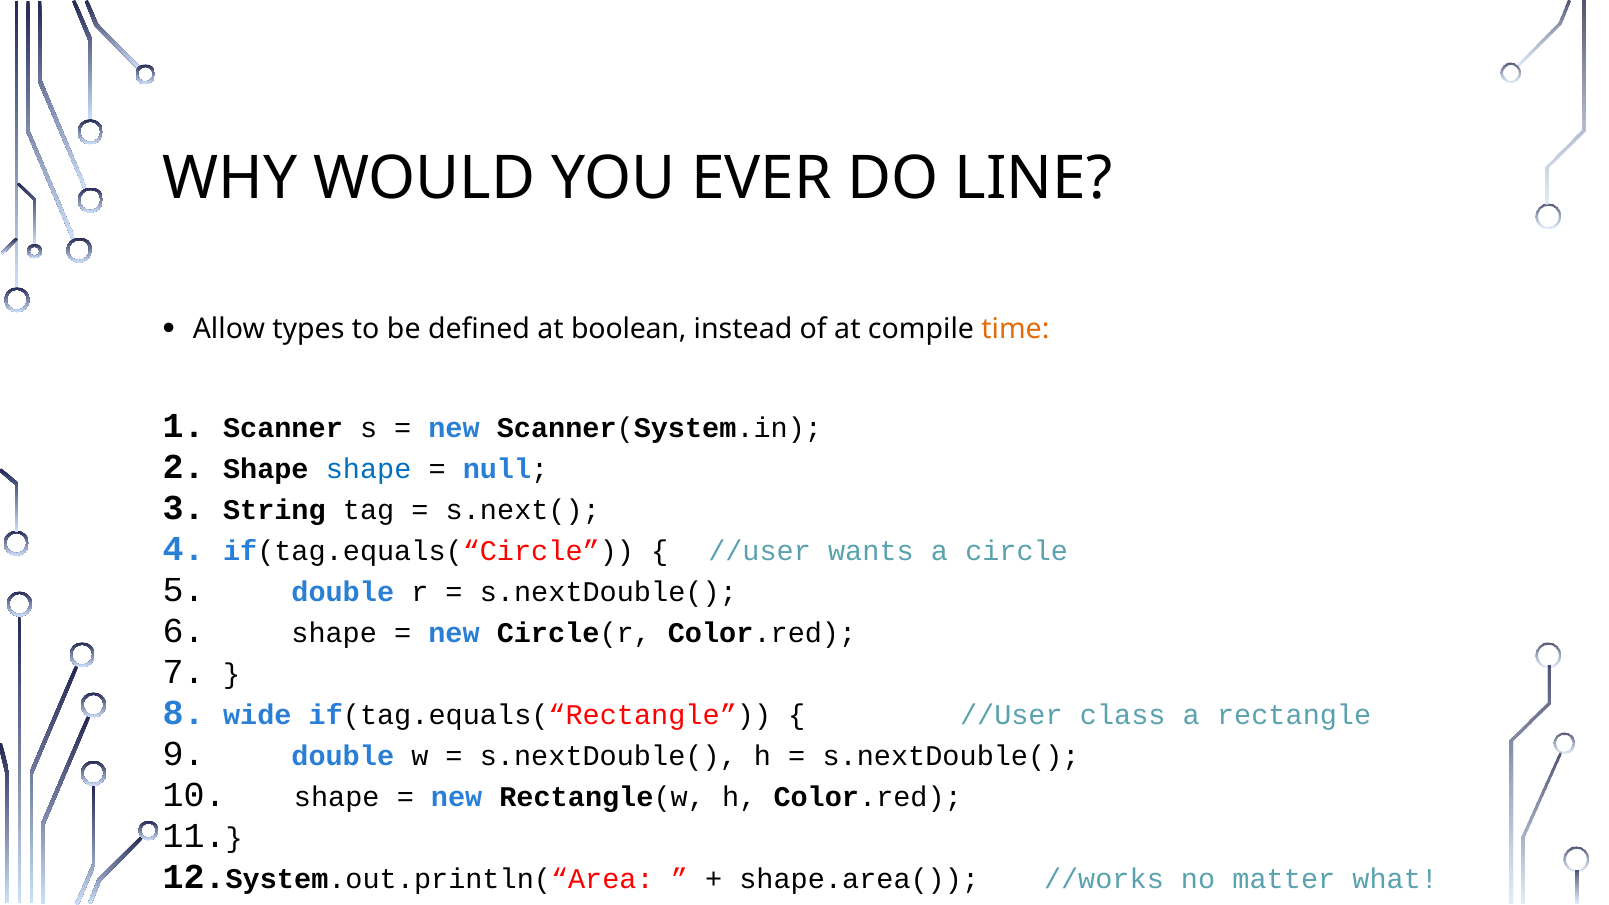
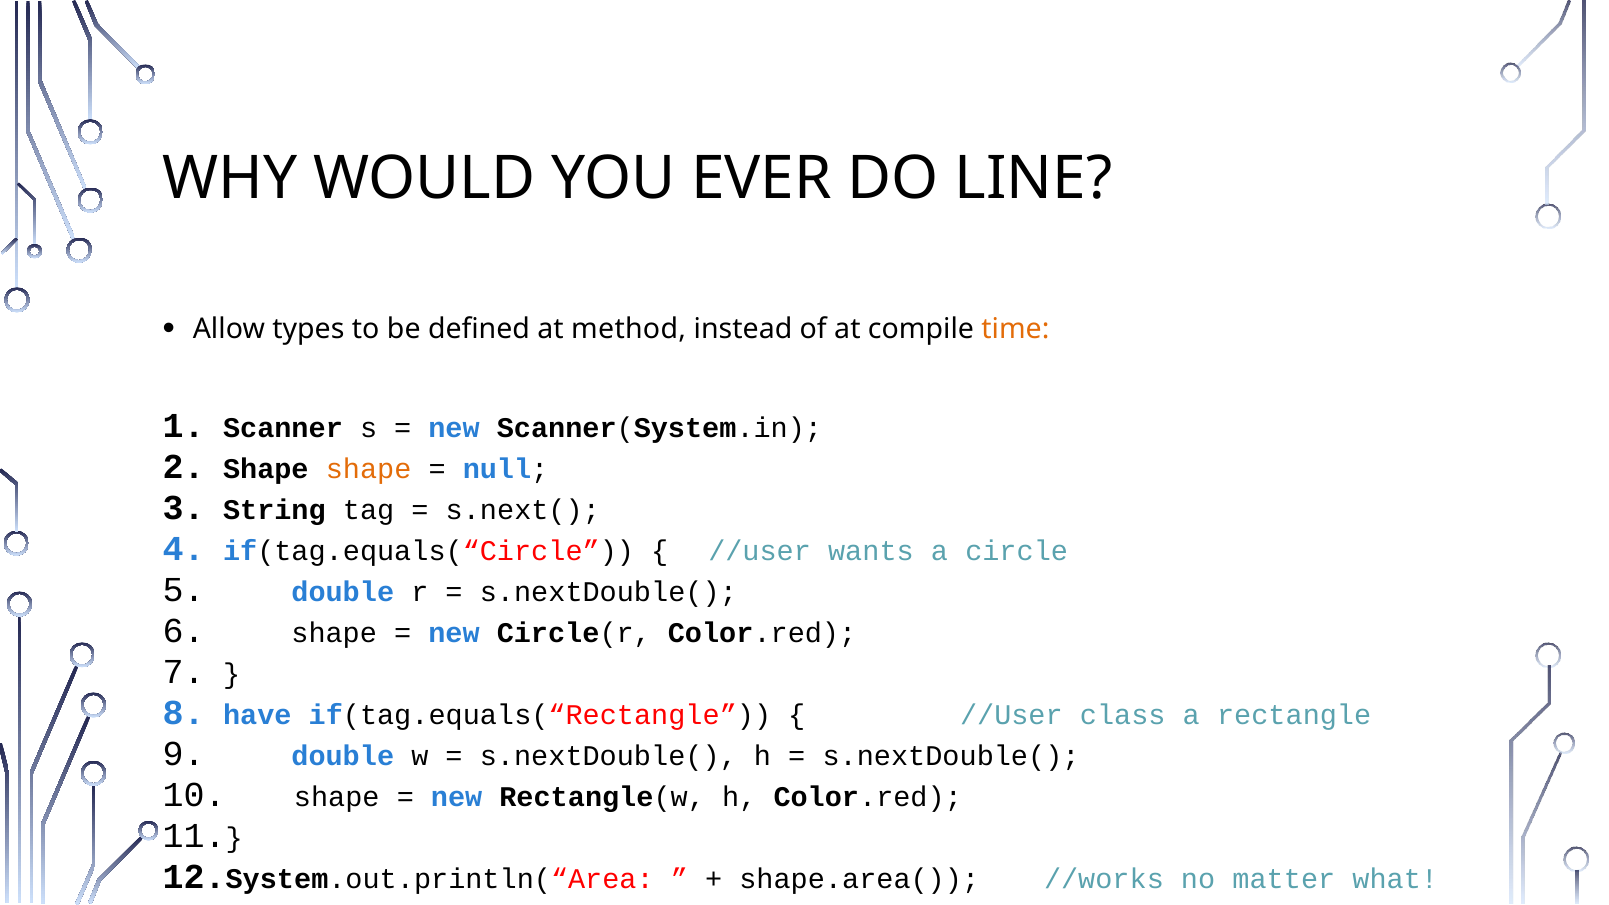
boolean: boolean -> method
shape at (369, 469) colour: blue -> orange
wide: wide -> have
